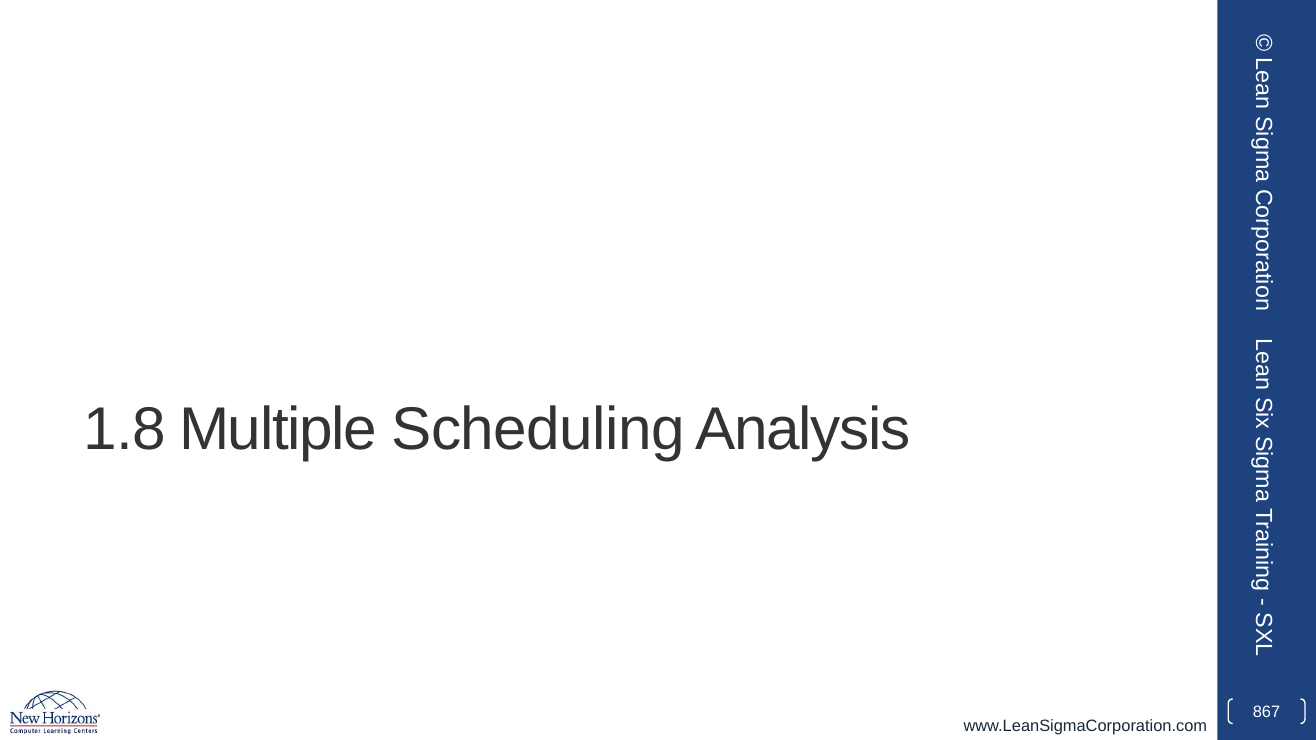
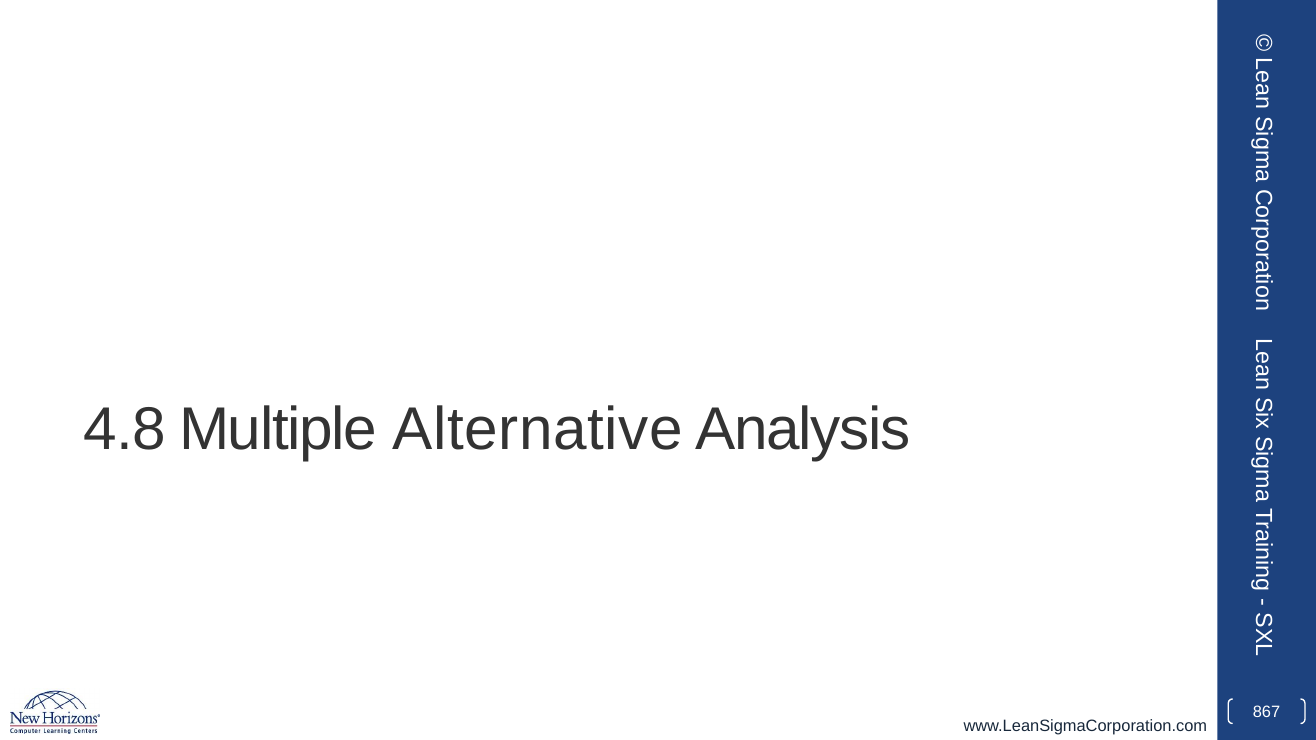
1.8: 1.8 -> 4.8
Scheduling: Scheduling -> Alternative
